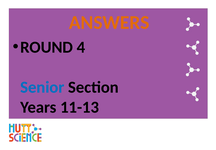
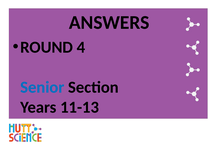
ANSWERS colour: orange -> black
